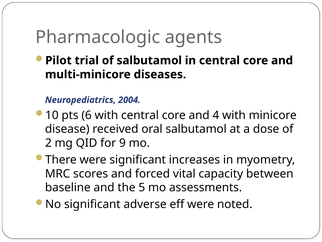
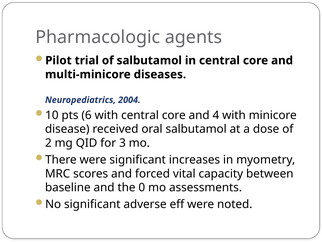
9: 9 -> 3
5: 5 -> 0
